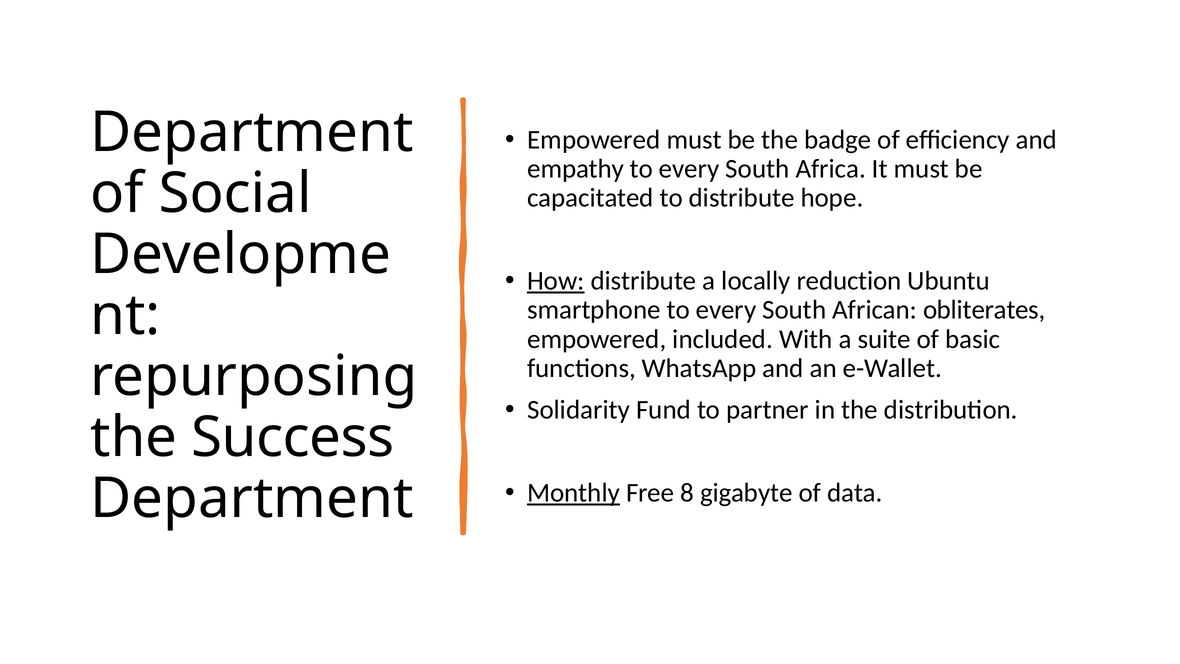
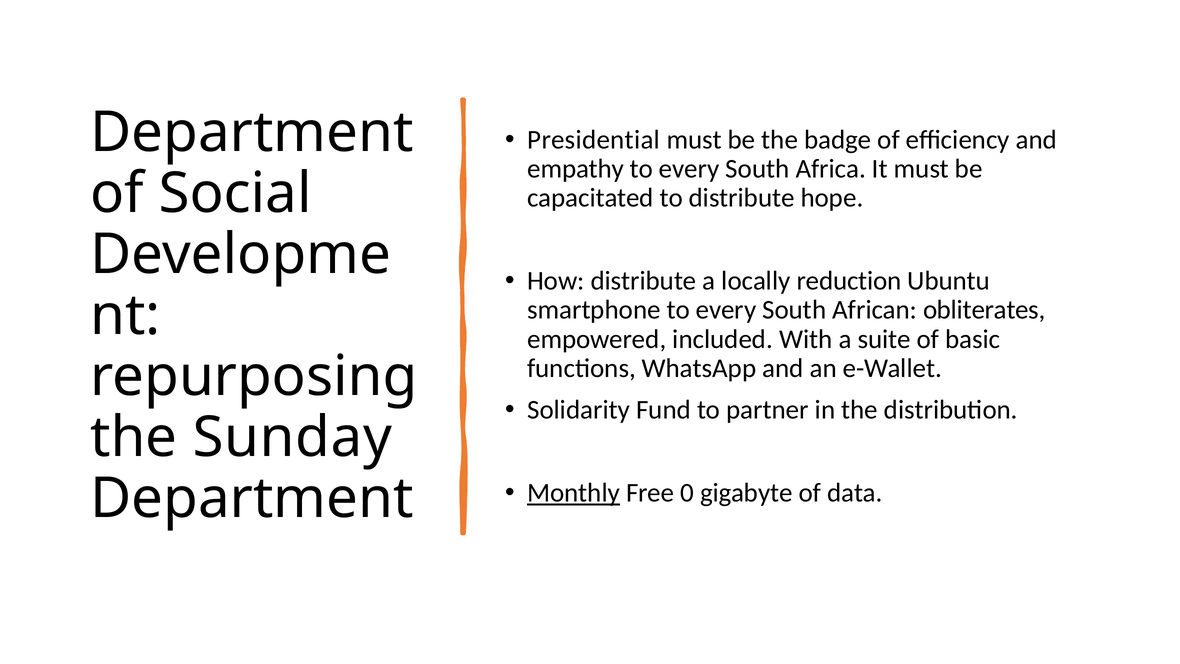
Empowered at (594, 140): Empowered -> Presidential
How underline: present -> none
Success: Success -> Sunday
8: 8 -> 0
